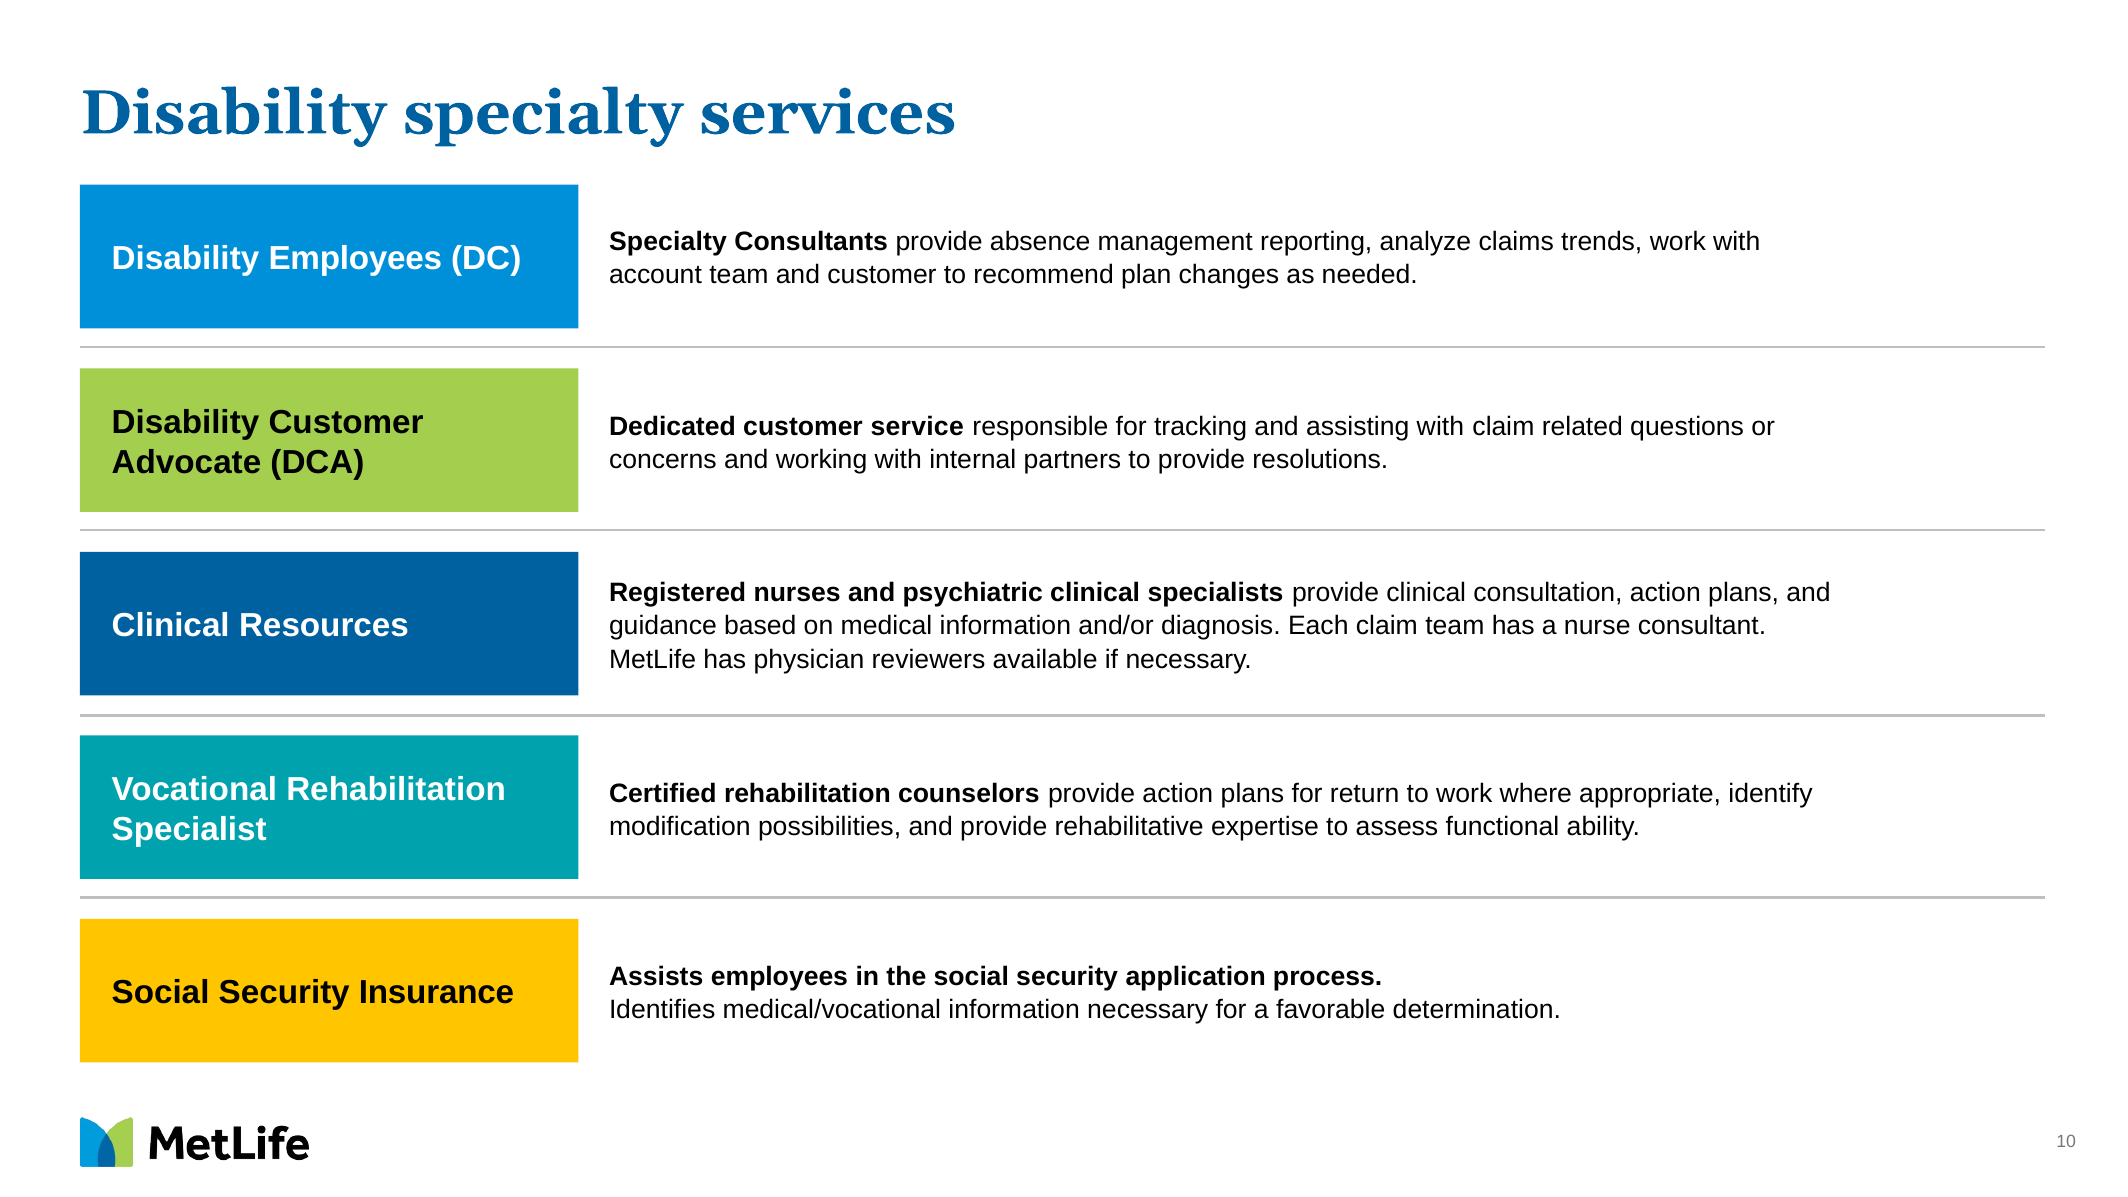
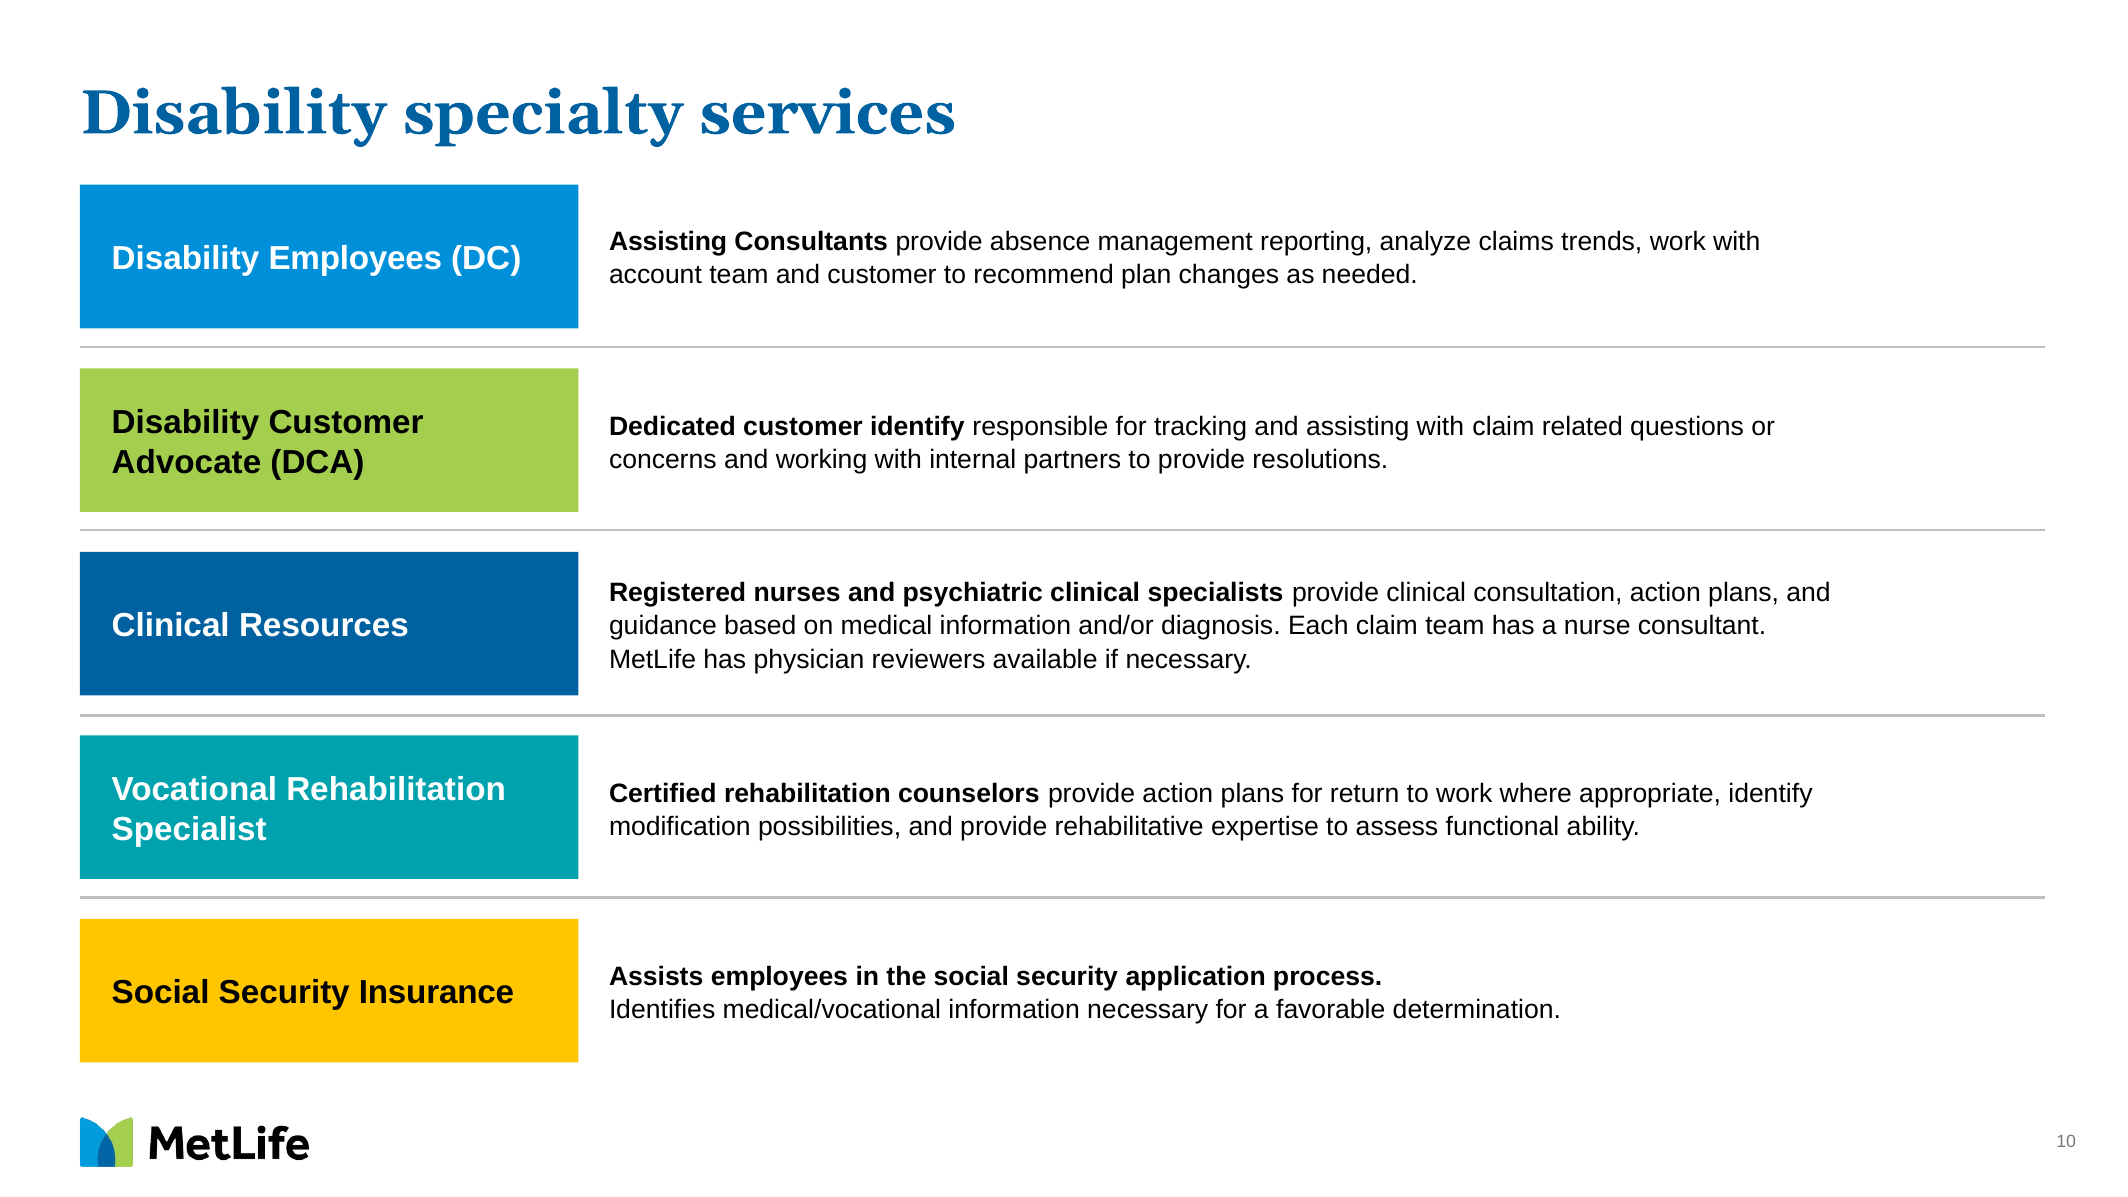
Specialty at (668, 241): Specialty -> Assisting
customer service: service -> identify
